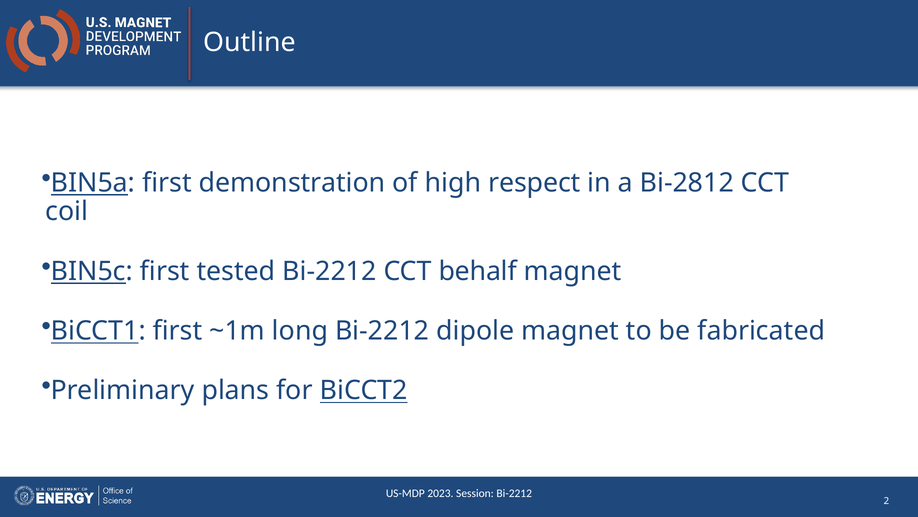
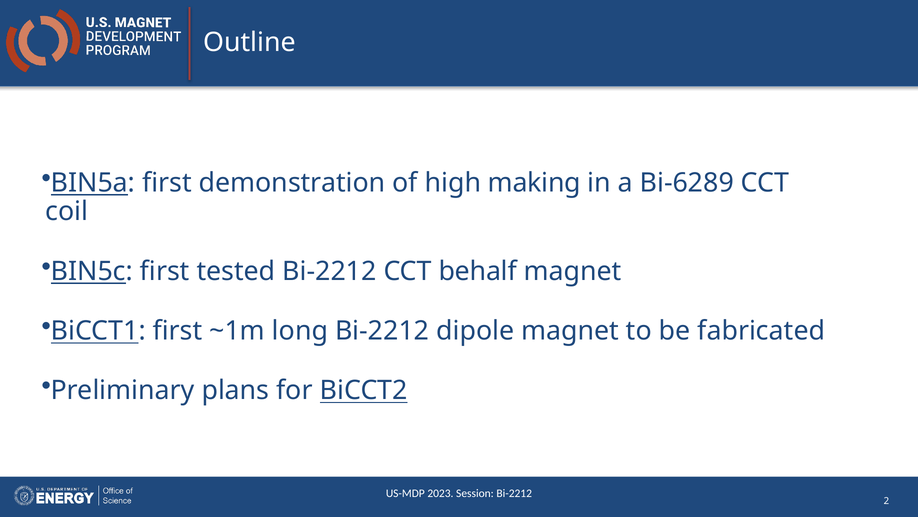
respect: respect -> making
Bi-2812: Bi-2812 -> Bi-6289
